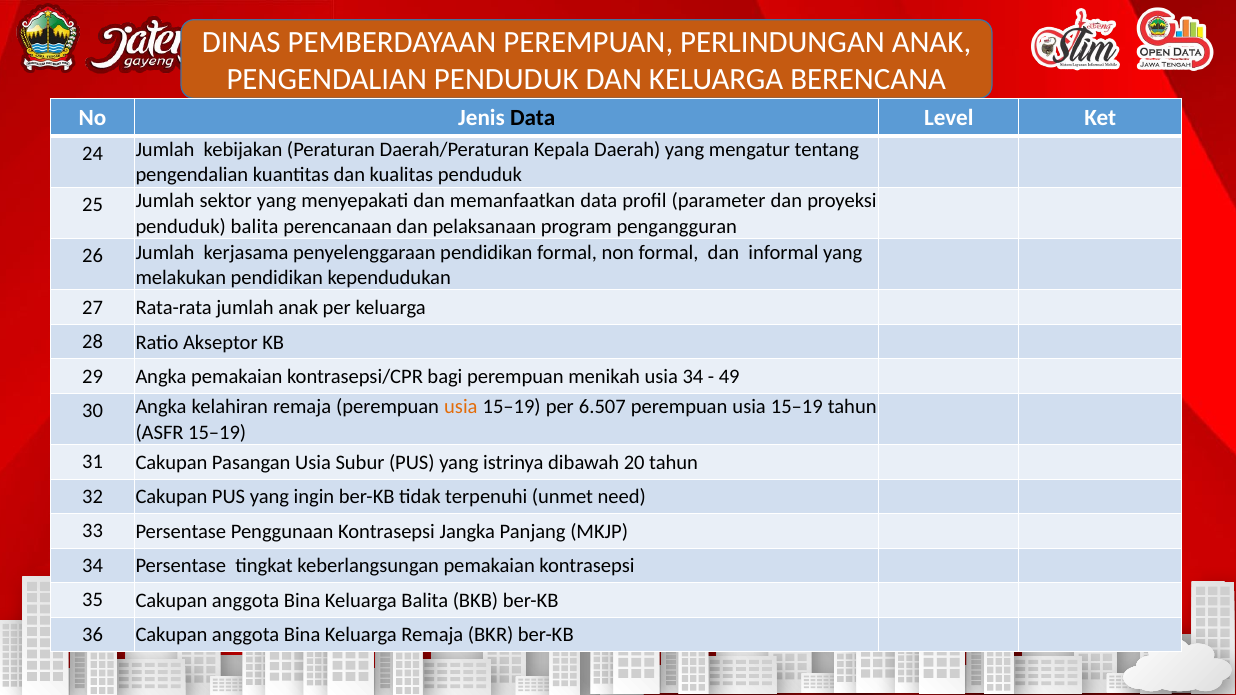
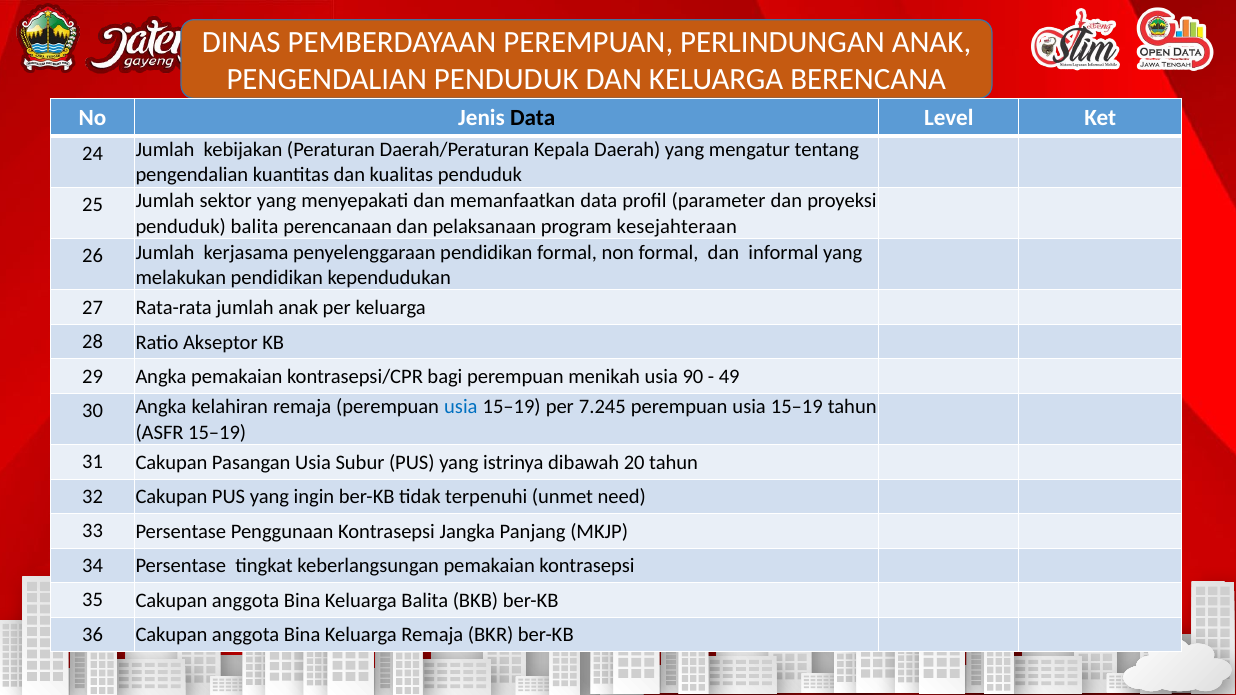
pengangguran: pengangguran -> kesejahteraan
usia 34: 34 -> 90
usia at (461, 407) colour: orange -> blue
6.507: 6.507 -> 7.245
